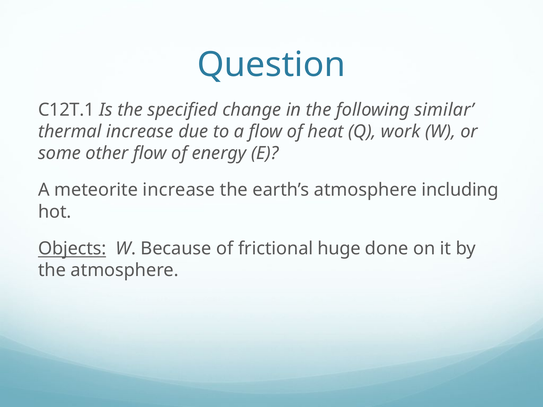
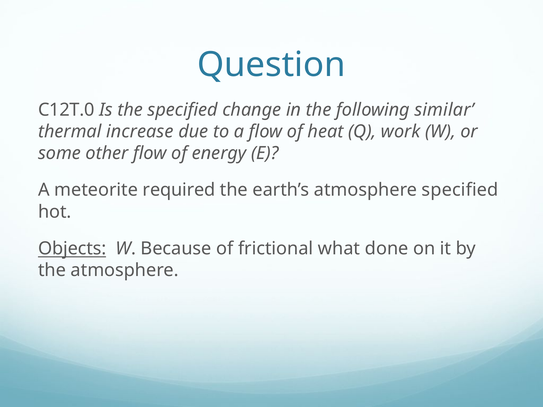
C12T.1: C12T.1 -> C12T.0
meteorite increase: increase -> required
atmosphere including: including -> specified
huge: huge -> what
